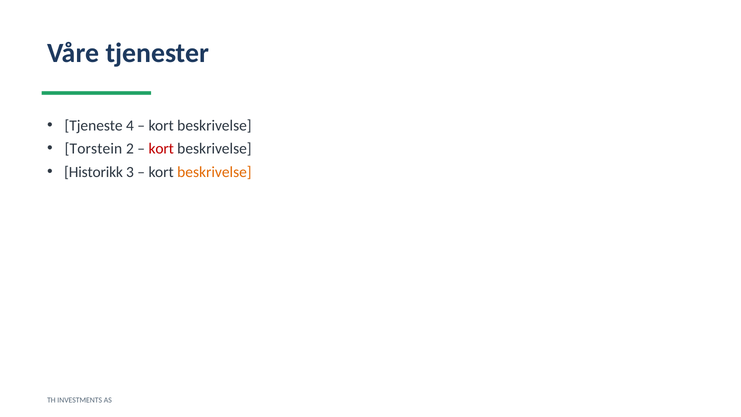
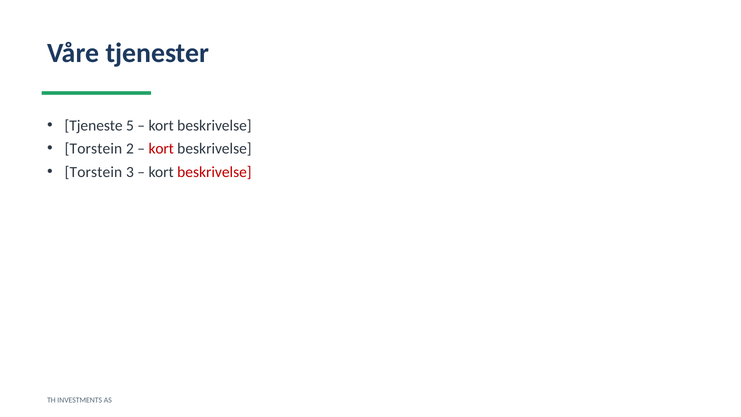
4: 4 -> 5
Historikk at (94, 172): Historikk -> Torstein
beskrivelse at (214, 172) colour: orange -> red
